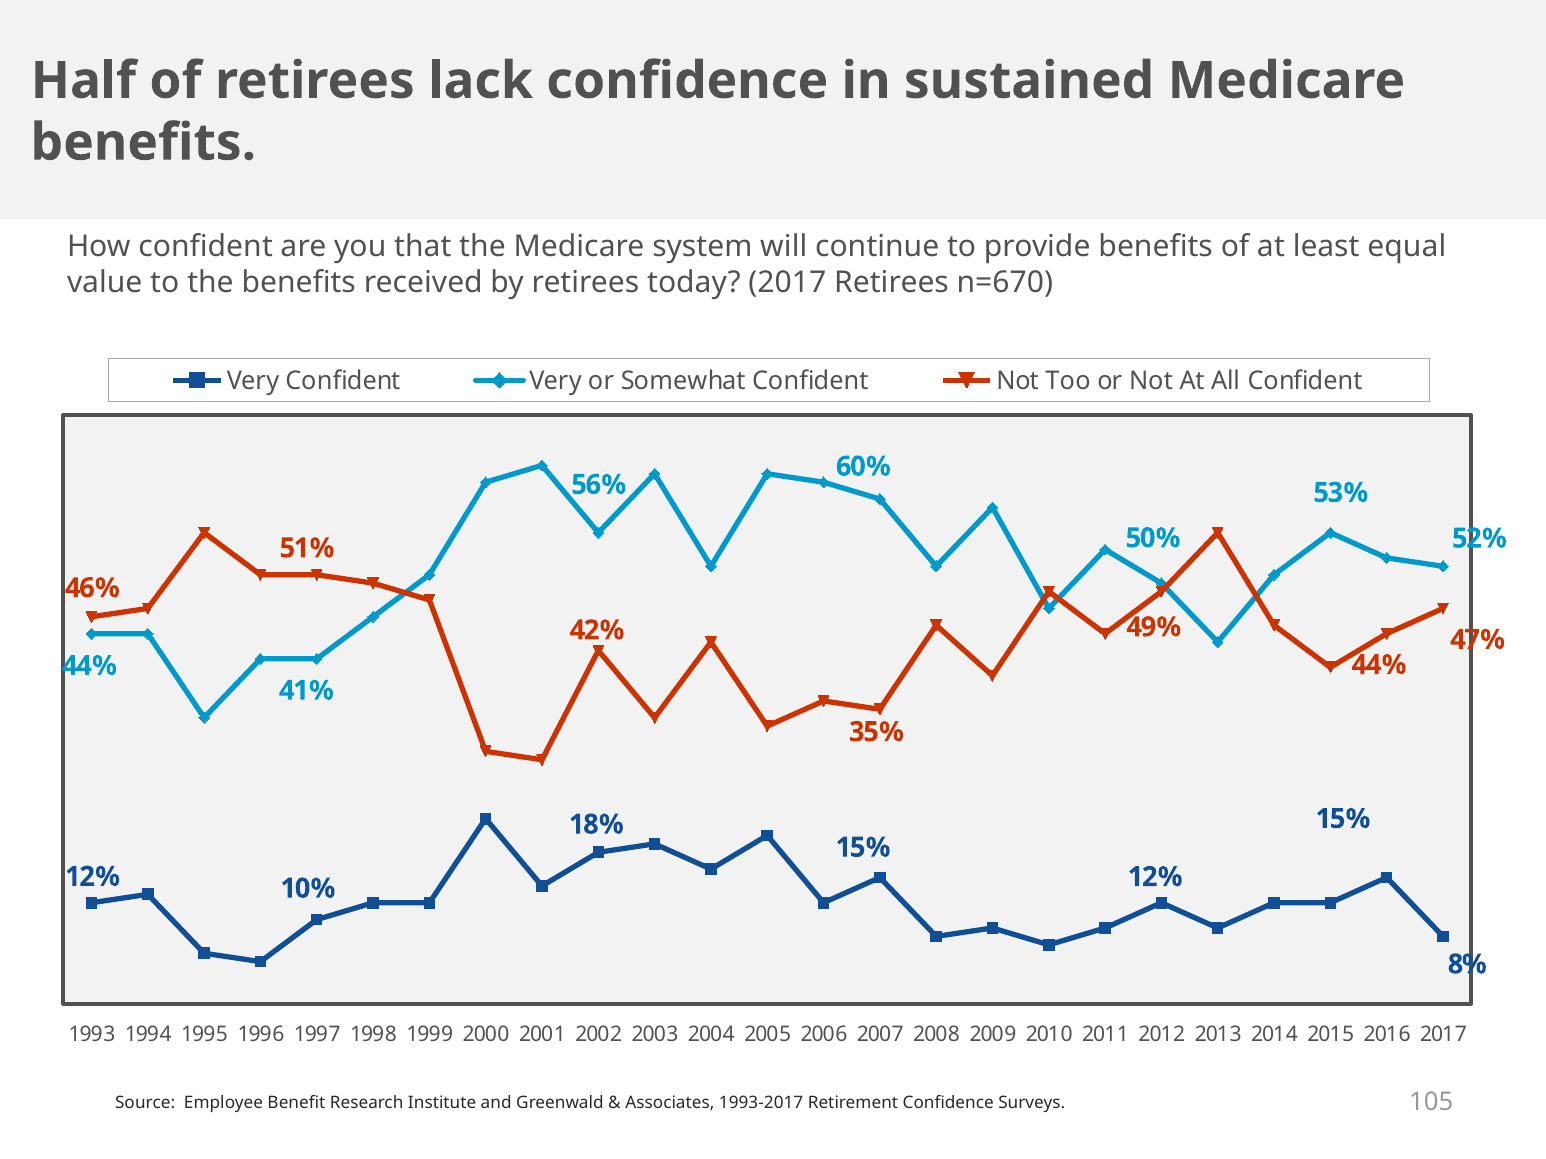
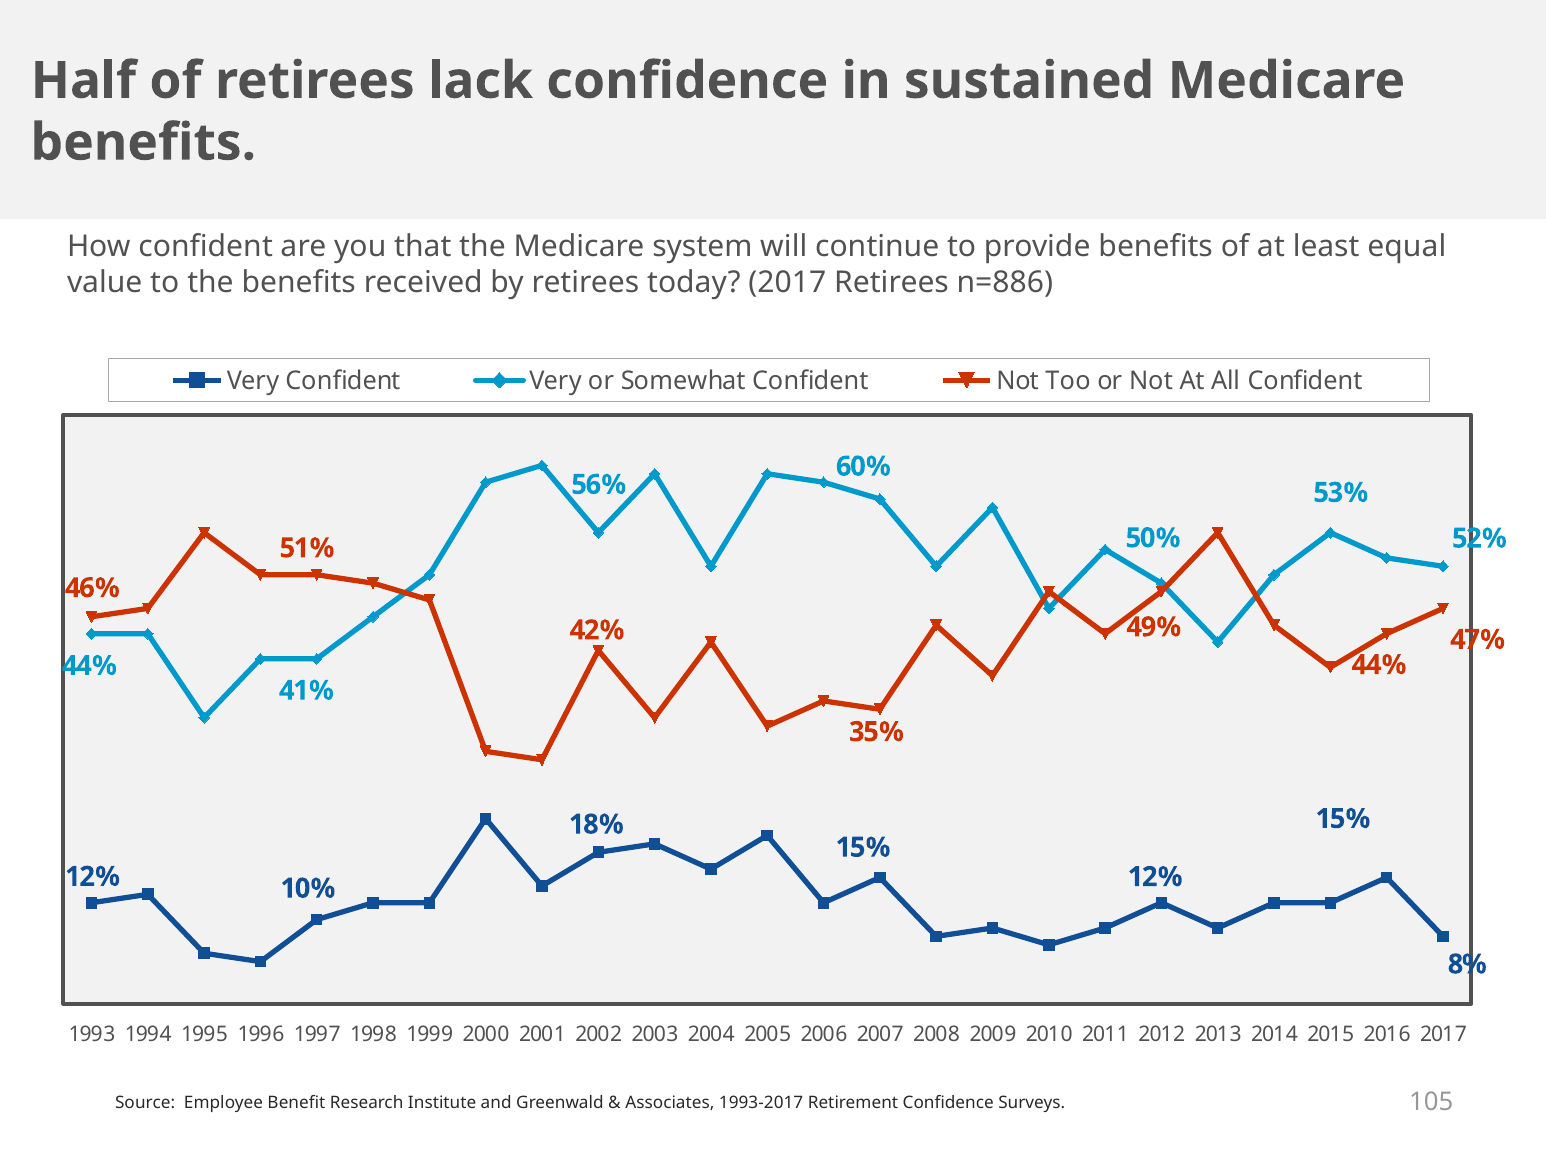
n=670: n=670 -> n=886
